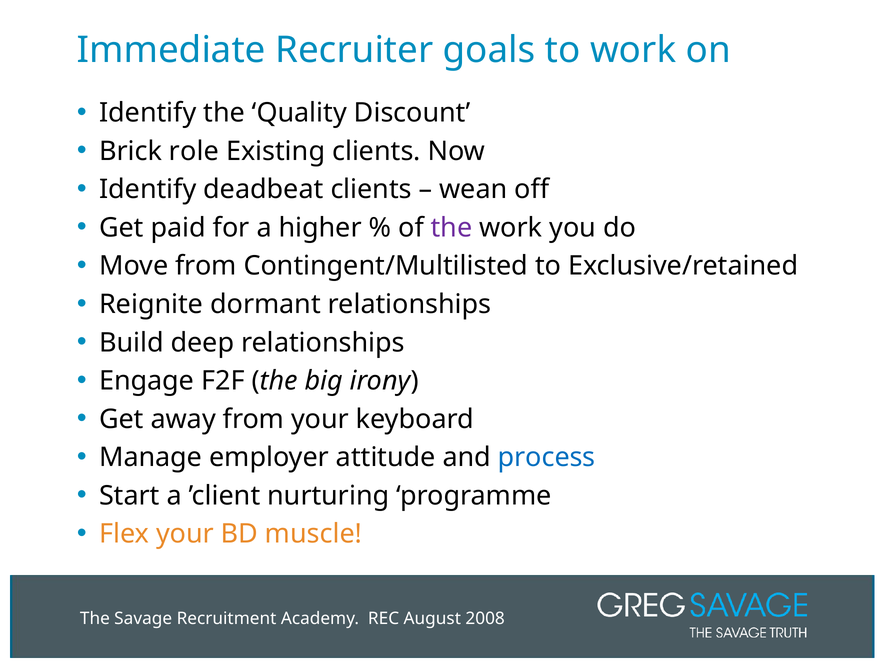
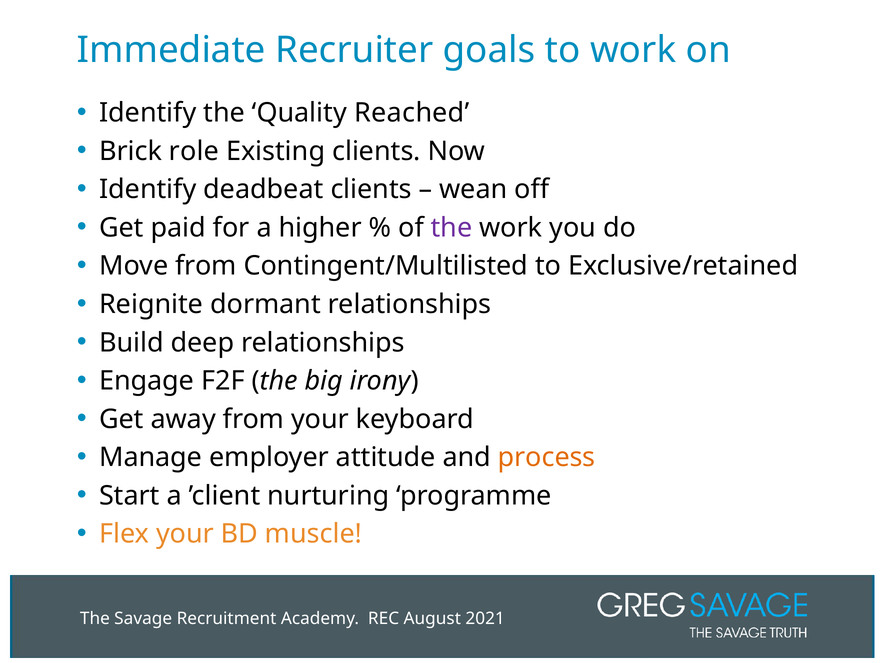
Discount: Discount -> Reached
process colour: blue -> orange
2008: 2008 -> 2021
